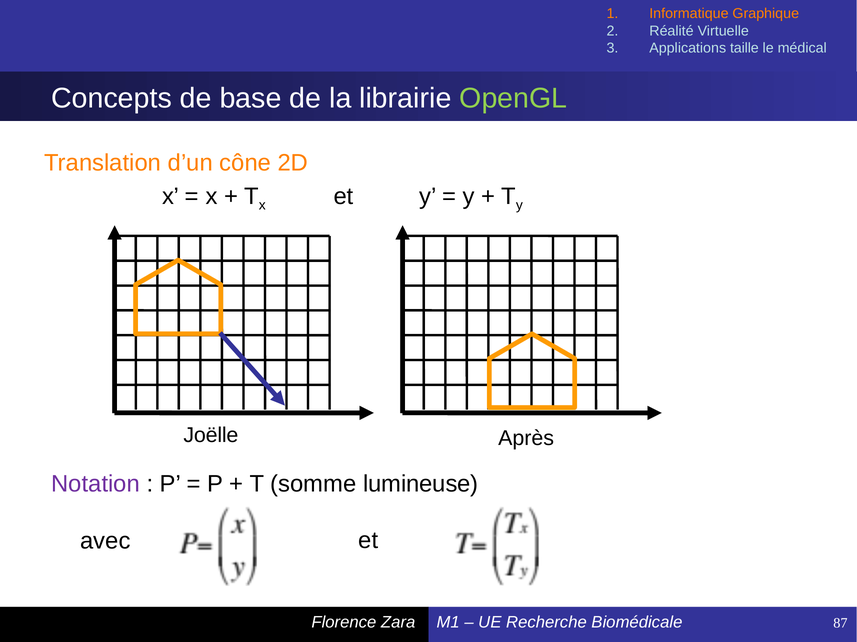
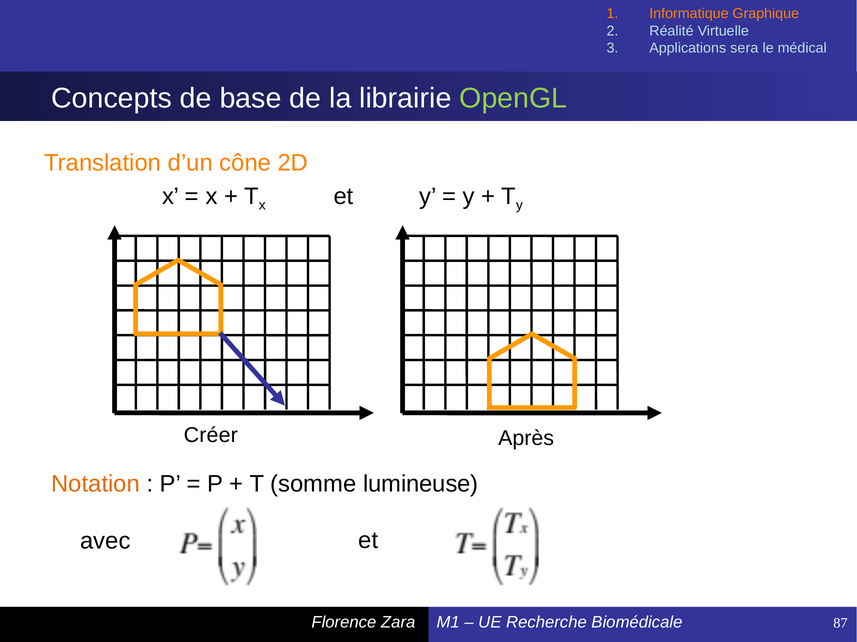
taille: taille -> sera
Joëlle: Joëlle -> Créer
Notation colour: purple -> orange
